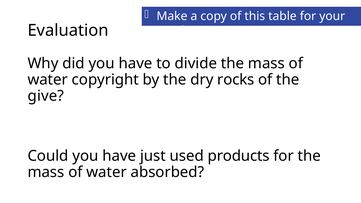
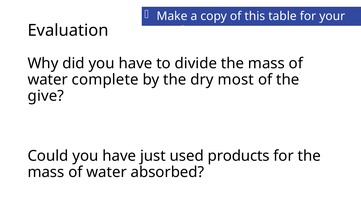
copyright: copyright -> complete
rocks: rocks -> most
